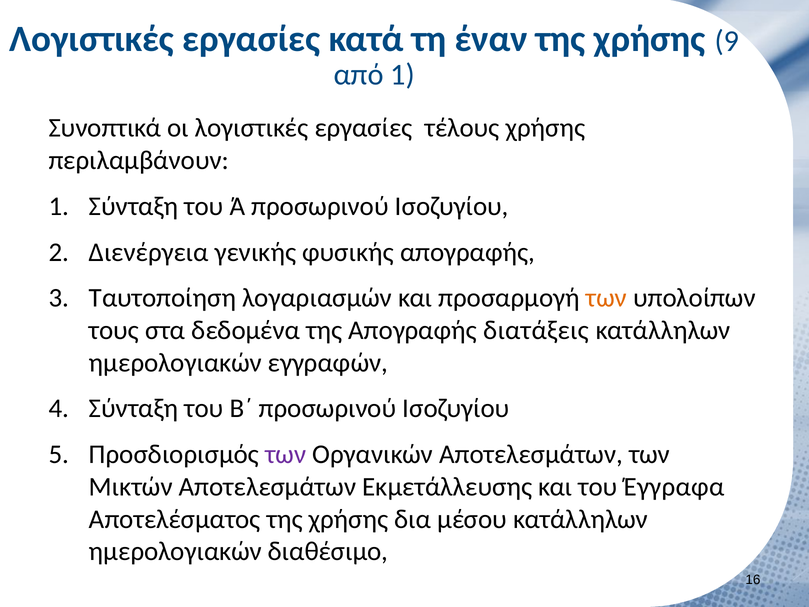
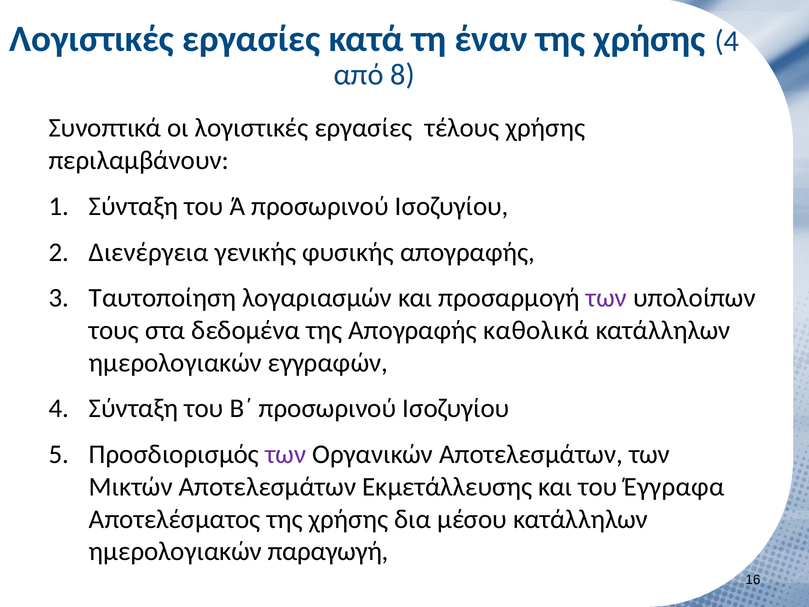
χρήσης 9: 9 -> 4
από 1: 1 -> 8
των at (606, 298) colour: orange -> purple
διατάξεις: διατάξεις -> καθολικά
διαθέσιμο: διαθέσιμο -> παραγωγή
